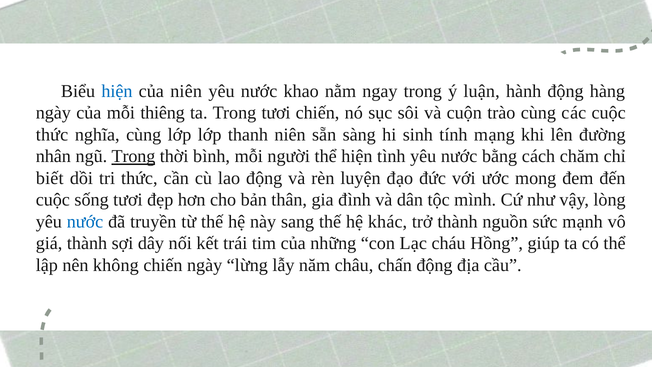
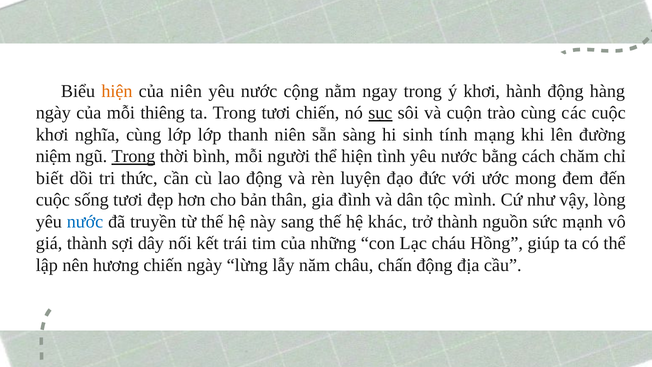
hiện at (117, 91) colour: blue -> orange
khao: khao -> cộng
ý luận: luận -> khơi
sục underline: none -> present
thức at (52, 135): thức -> khơi
nhân: nhân -> niệm
không: không -> hương
